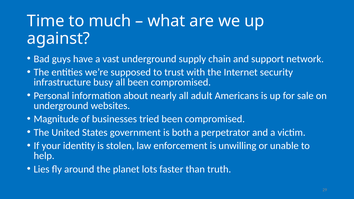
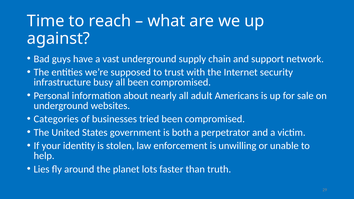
much: much -> reach
Magnitude: Magnitude -> Categories
